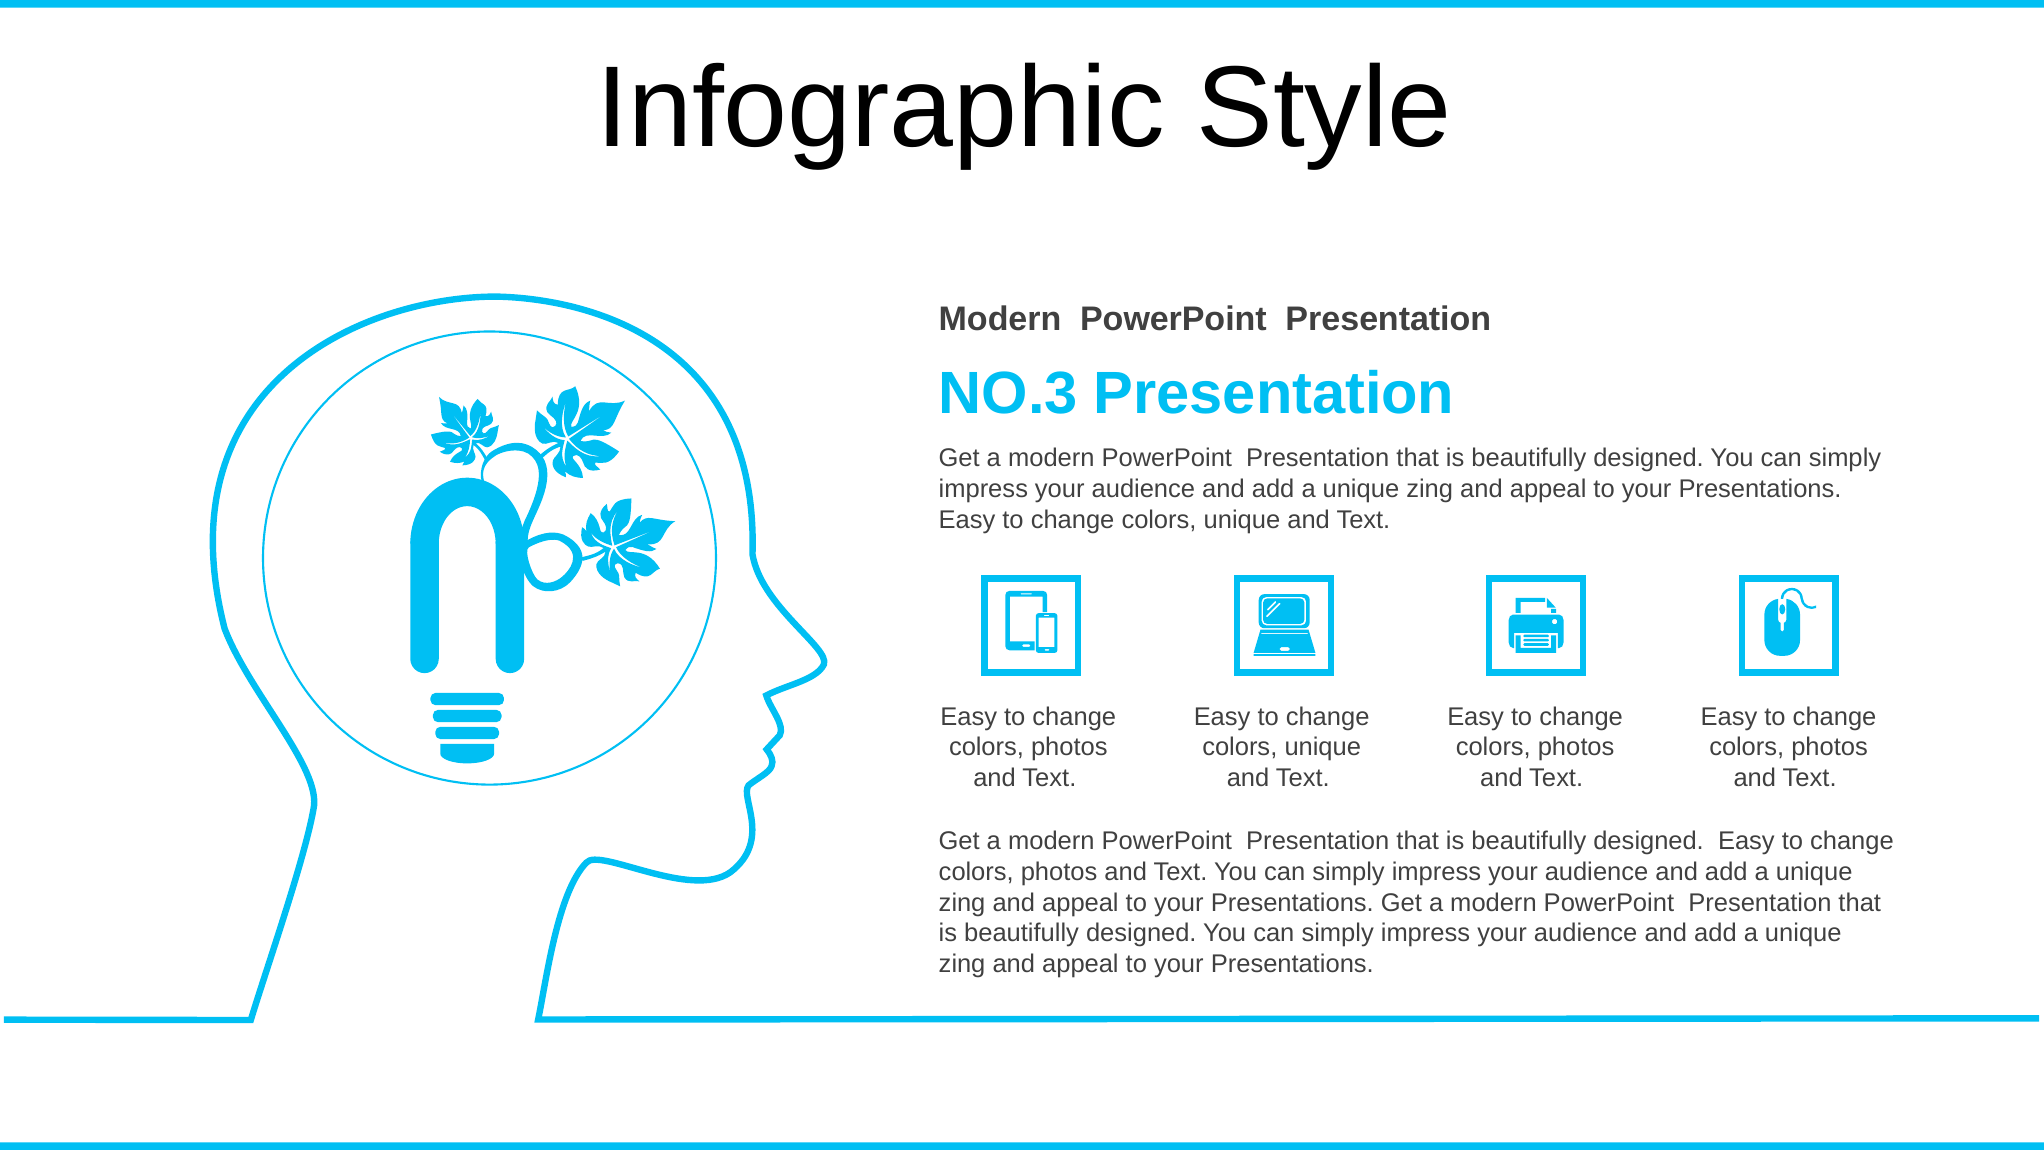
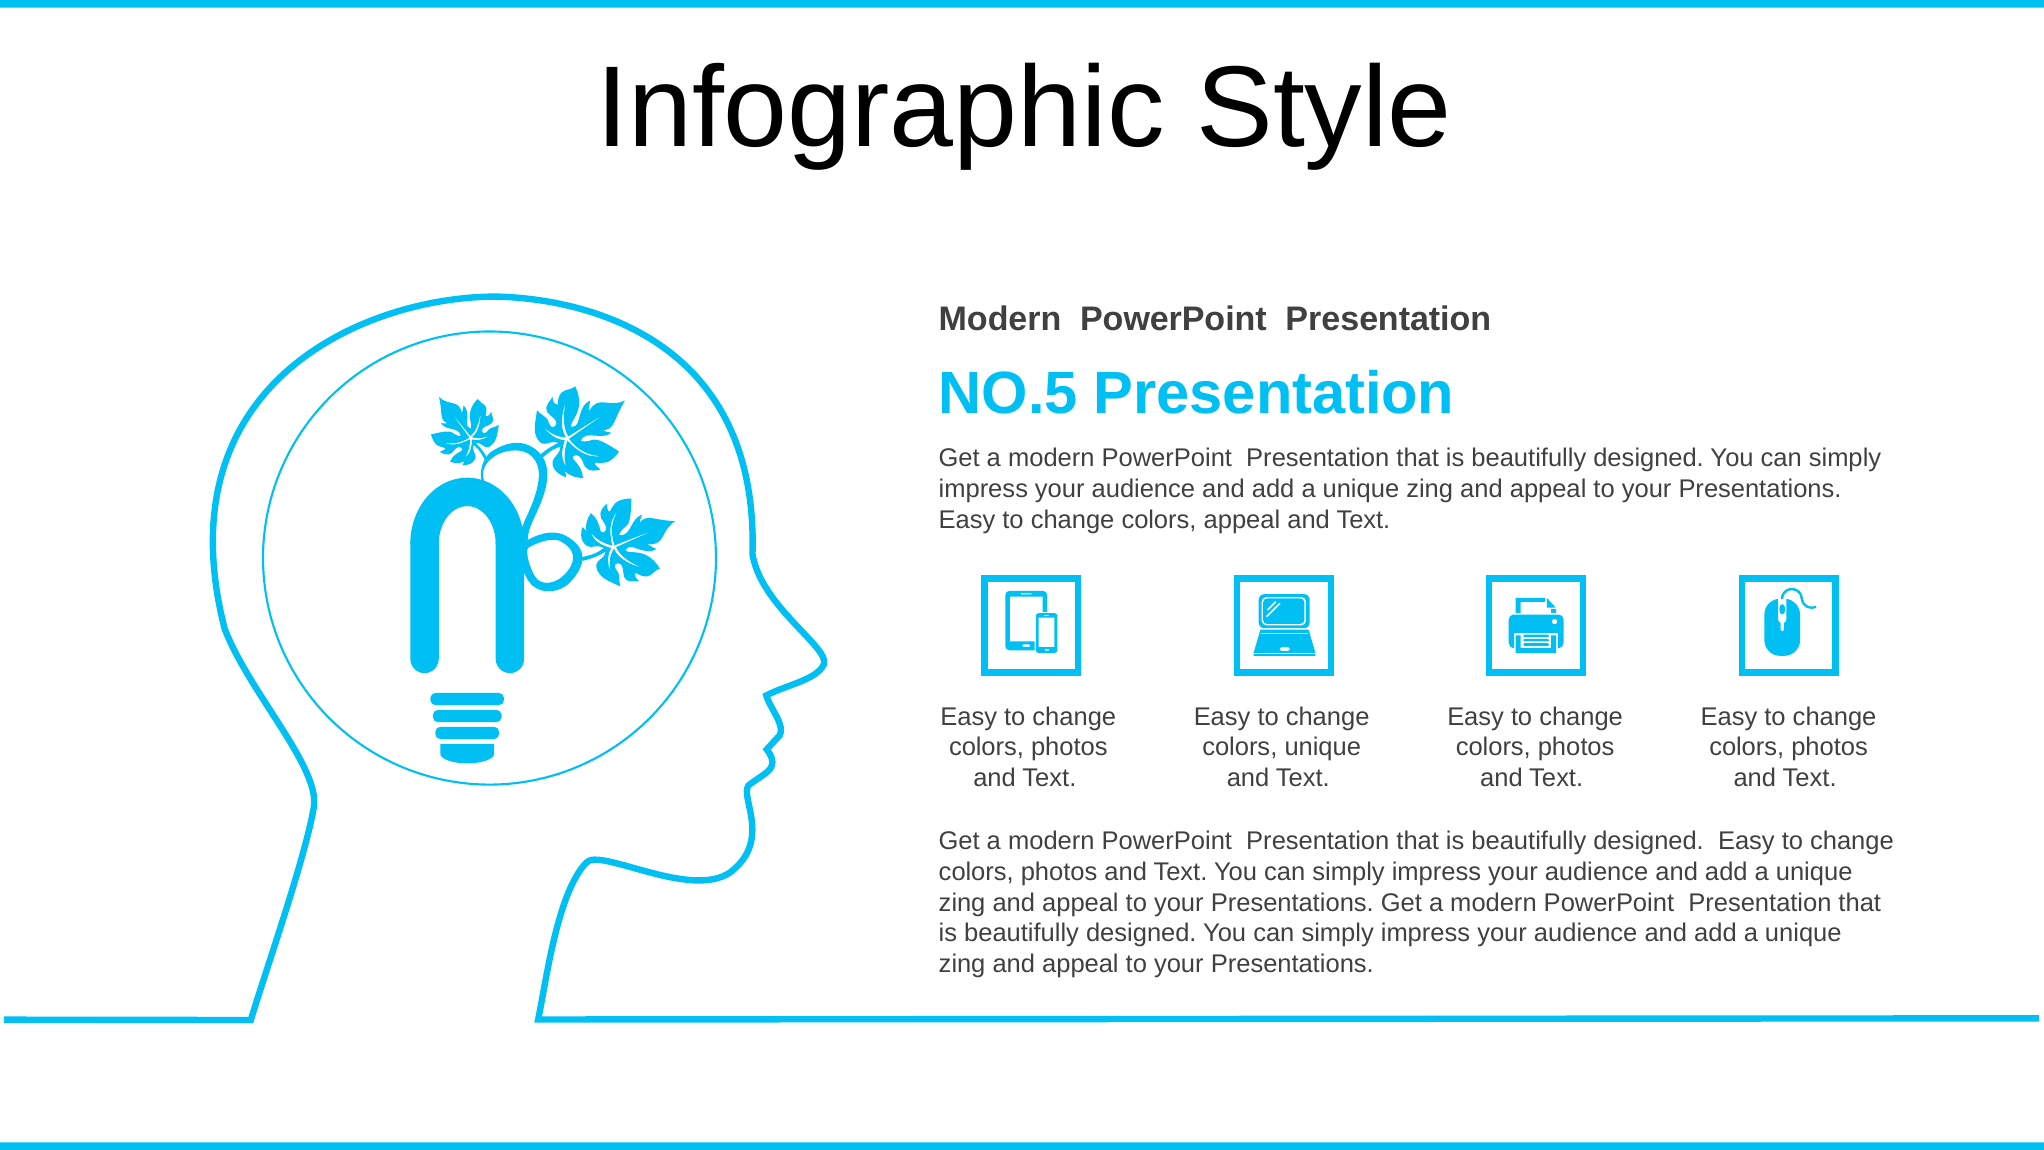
NO.3: NO.3 -> NO.5
unique at (1242, 520): unique -> appeal
